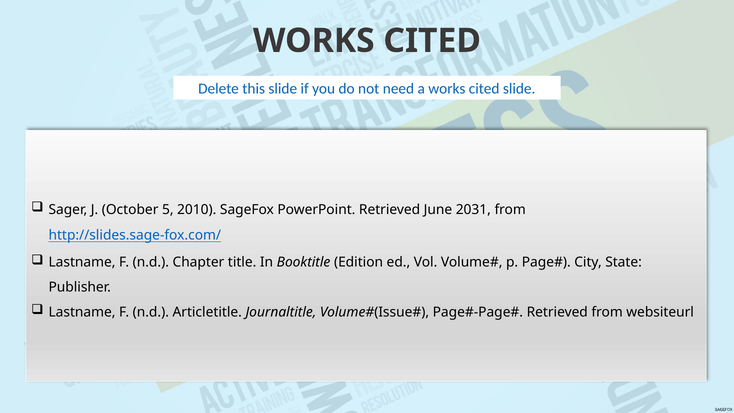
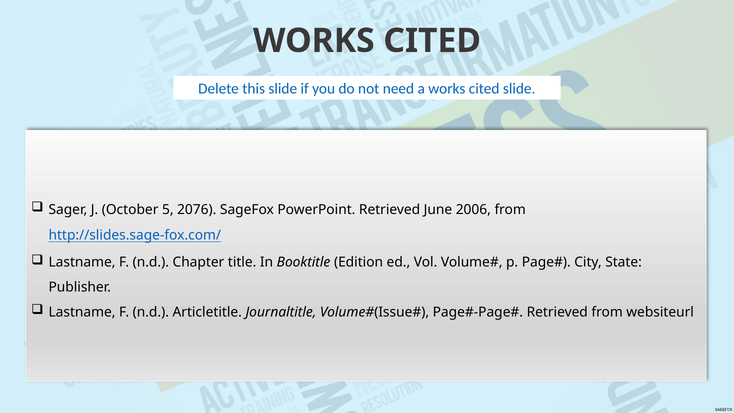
2010: 2010 -> 2076
2031: 2031 -> 2006
